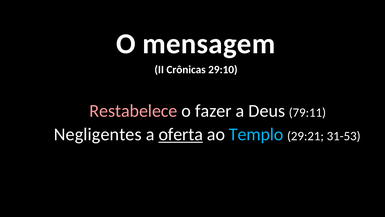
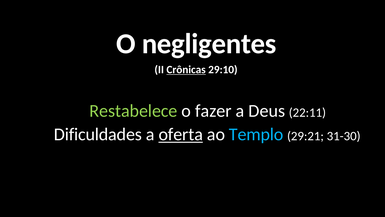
mensagem: mensagem -> negligentes
Crônicas underline: none -> present
Restabelece colour: pink -> light green
79:11: 79:11 -> 22:11
Negligentes: Negligentes -> Dificuldades
31-53: 31-53 -> 31-30
